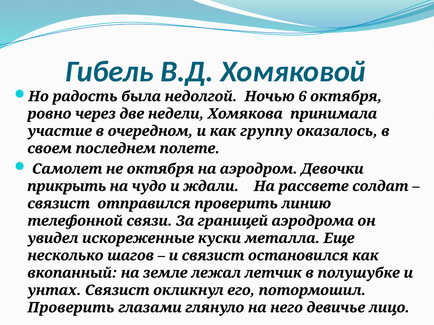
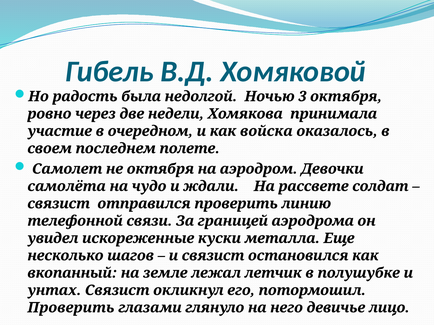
6: 6 -> 3
группу: группу -> войска
прикрыть: прикрыть -> самолёта
